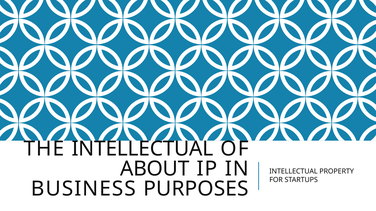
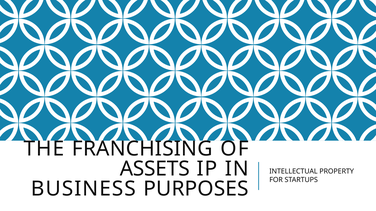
THE INTELLECTUAL: INTELLECTUAL -> FRANCHISING
ABOUT: ABOUT -> ASSETS
